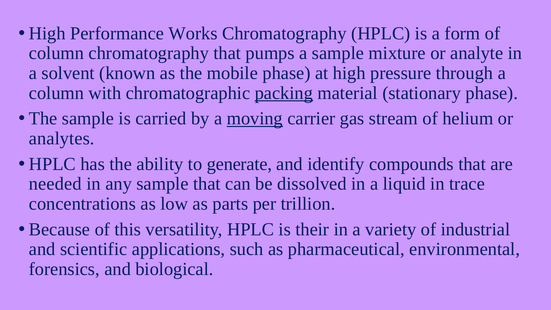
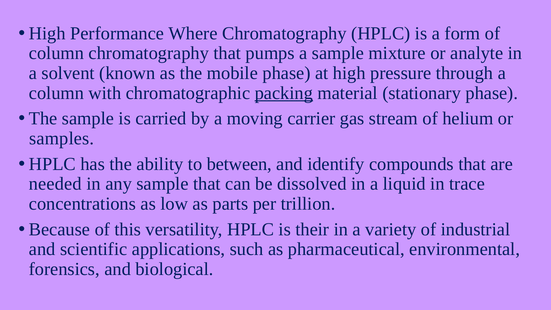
Works: Works -> Where
moving underline: present -> none
analytes: analytes -> samples
generate: generate -> between
